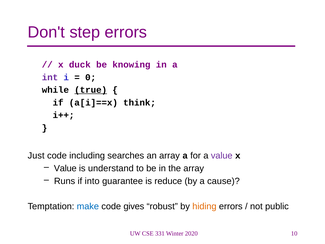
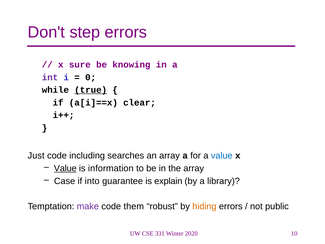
duck: duck -> sure
think: think -> clear
value at (222, 156) colour: purple -> blue
Value at (65, 168) underline: none -> present
understand: understand -> information
Runs: Runs -> Case
reduce: reduce -> explain
cause: cause -> library
make colour: blue -> purple
gives: gives -> them
